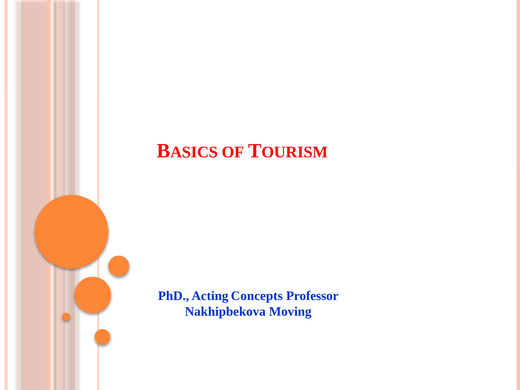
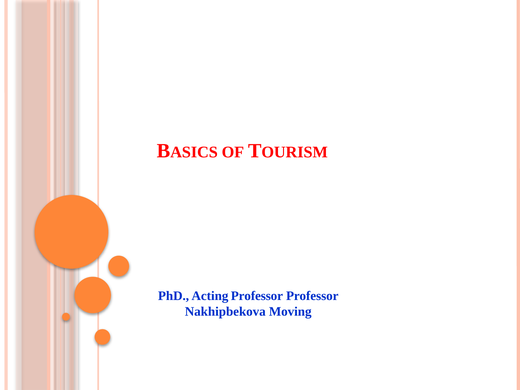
Acting Concepts: Concepts -> Professor
